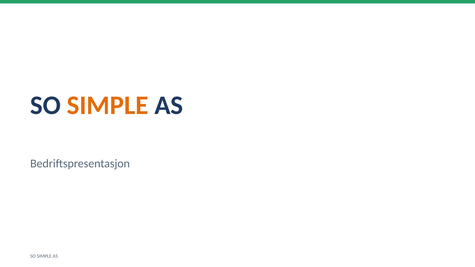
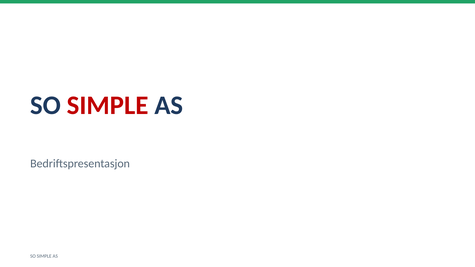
SIMPLE at (108, 105) colour: orange -> red
